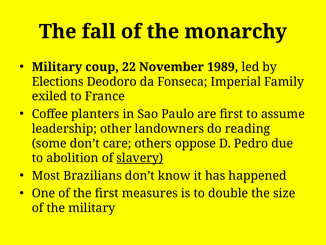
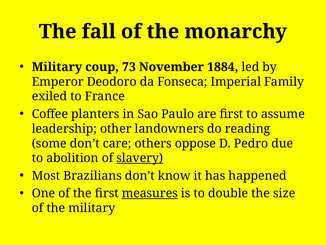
22: 22 -> 73
1989: 1989 -> 1884
Elections: Elections -> Emperor
measures underline: none -> present
